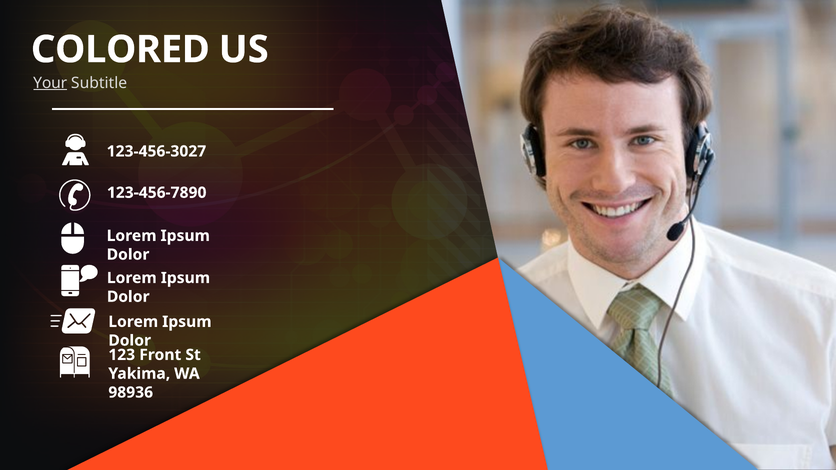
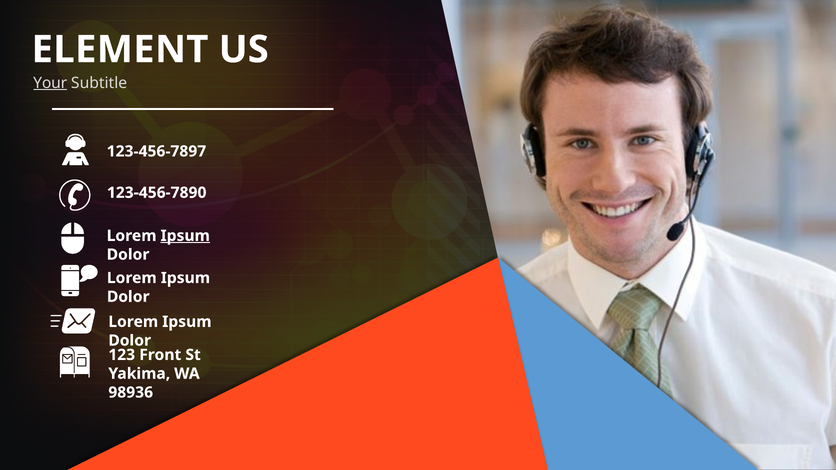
COLORED: COLORED -> ELEMENT
123-456-3027: 123-456-3027 -> 123-456-7897
Ipsum at (185, 236) underline: none -> present
